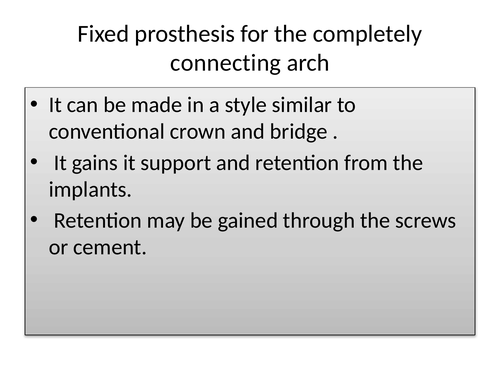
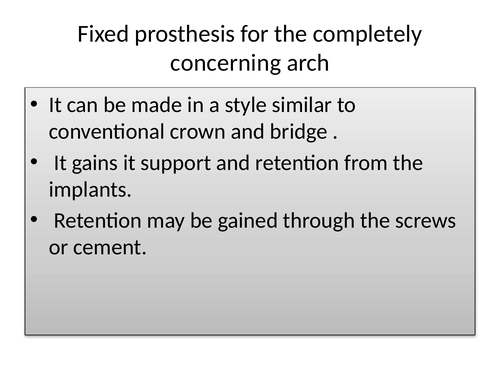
connecting: connecting -> concerning
